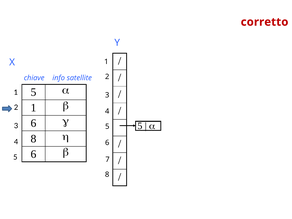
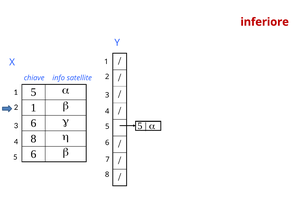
corretto: corretto -> inferiore
